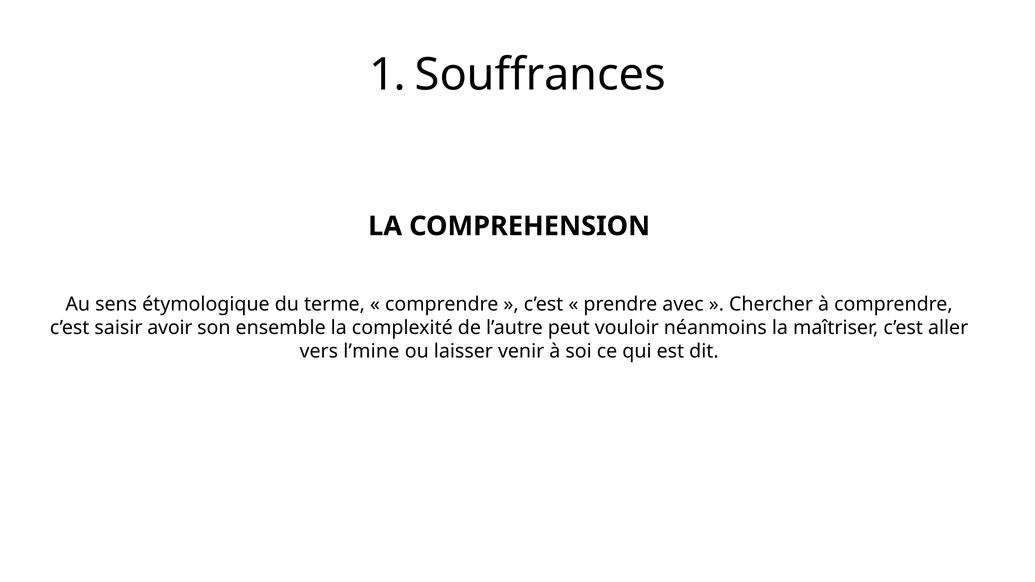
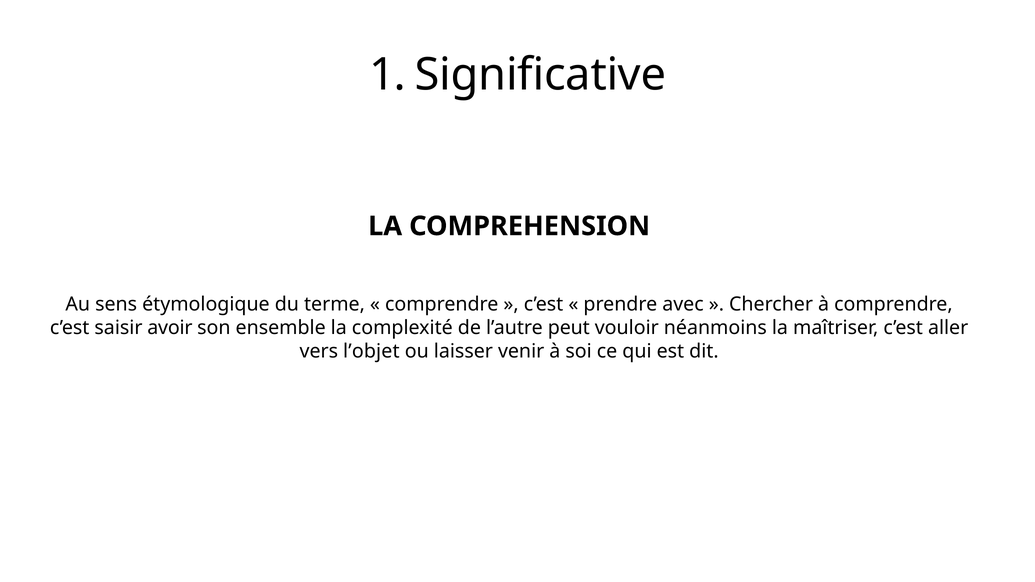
Souffrances: Souffrances -> Significative
l’mine: l’mine -> l’objet
